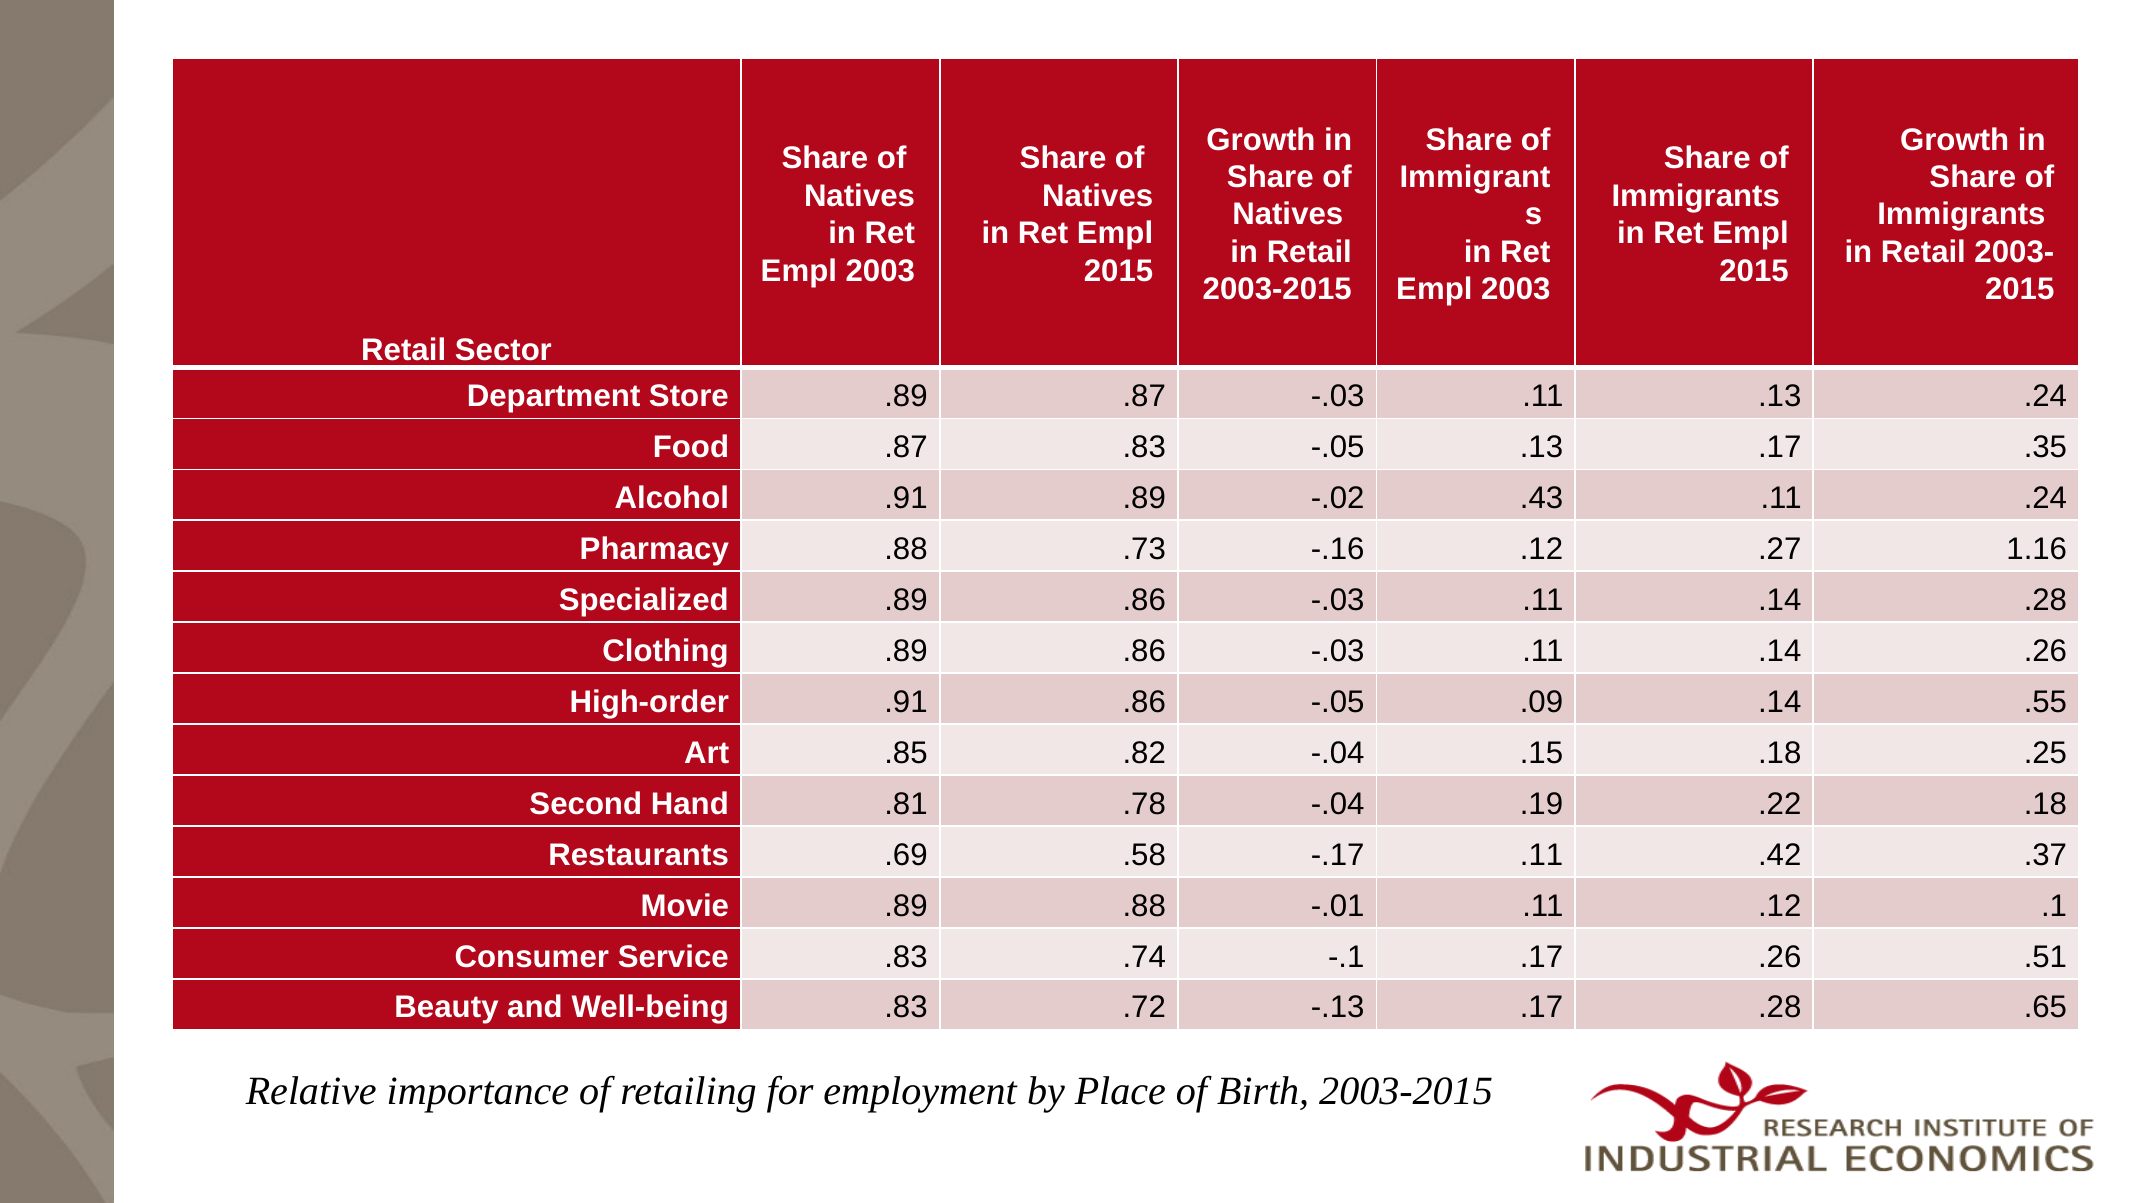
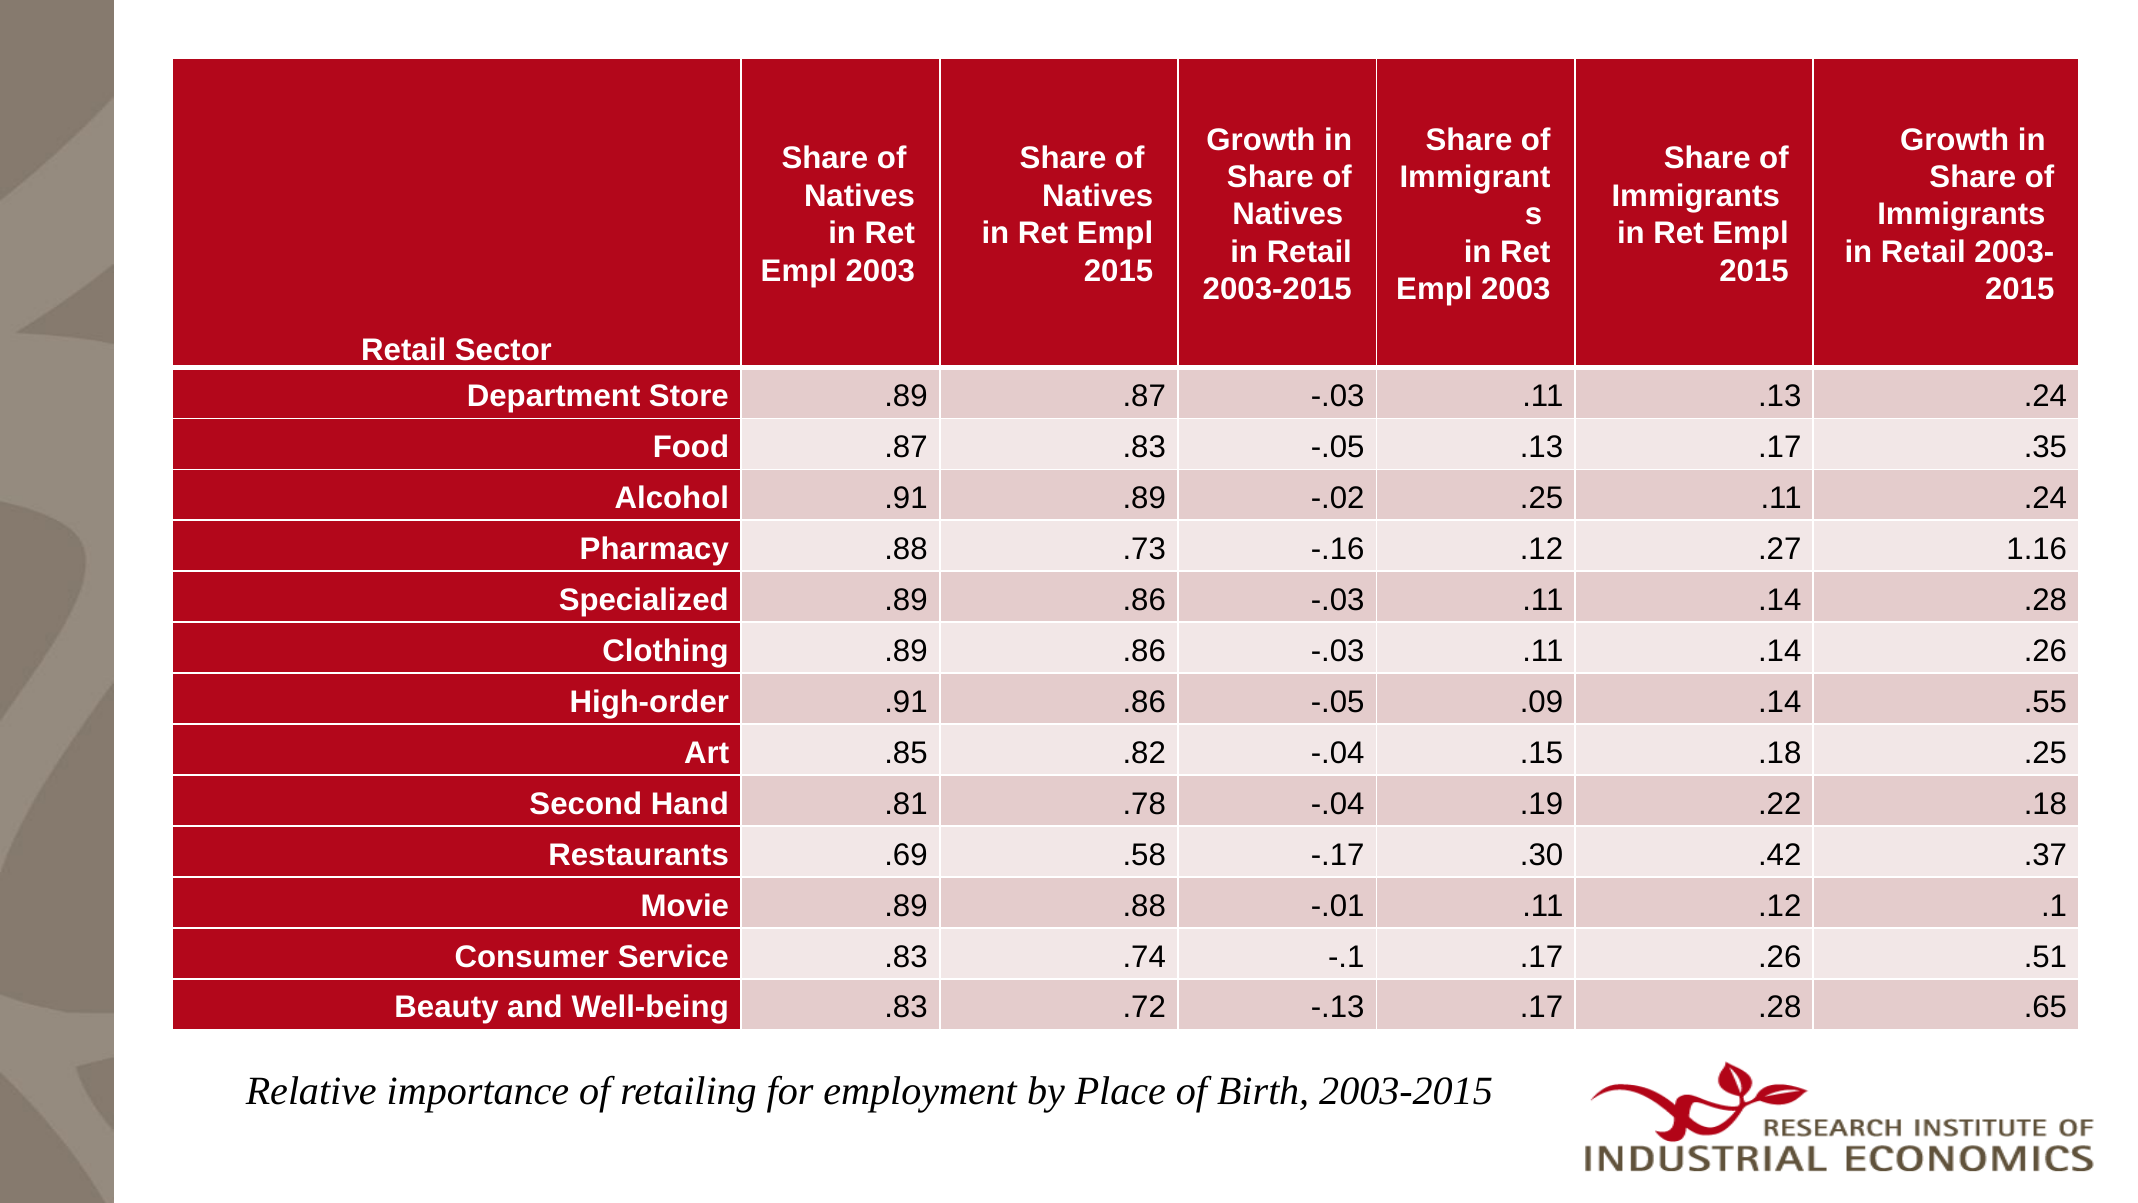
-.02 .43: .43 -> .25
-.17 .11: .11 -> .30
